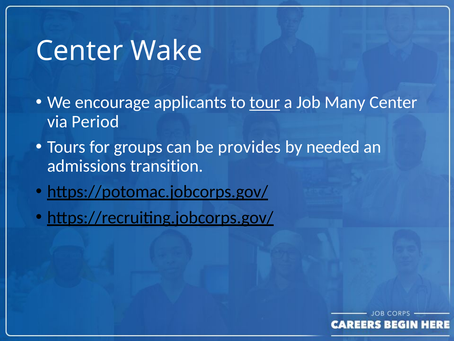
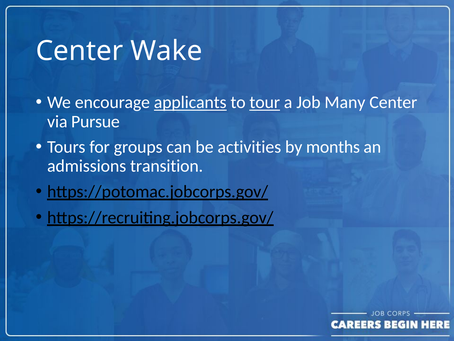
applicants underline: none -> present
Period: Period -> Pursue
provides: provides -> activities
needed: needed -> months
